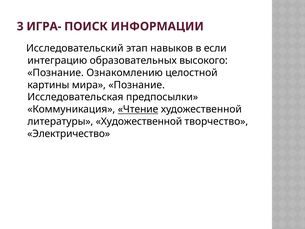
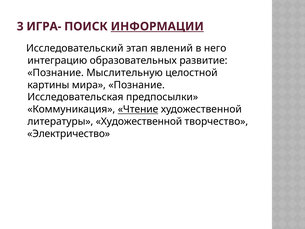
ИНФОРМАЦИИ underline: none -> present
навыков: навыков -> явлений
если: если -> него
высокого: высокого -> развитие
Ознакомлению: Ознакомлению -> Мыслительную
